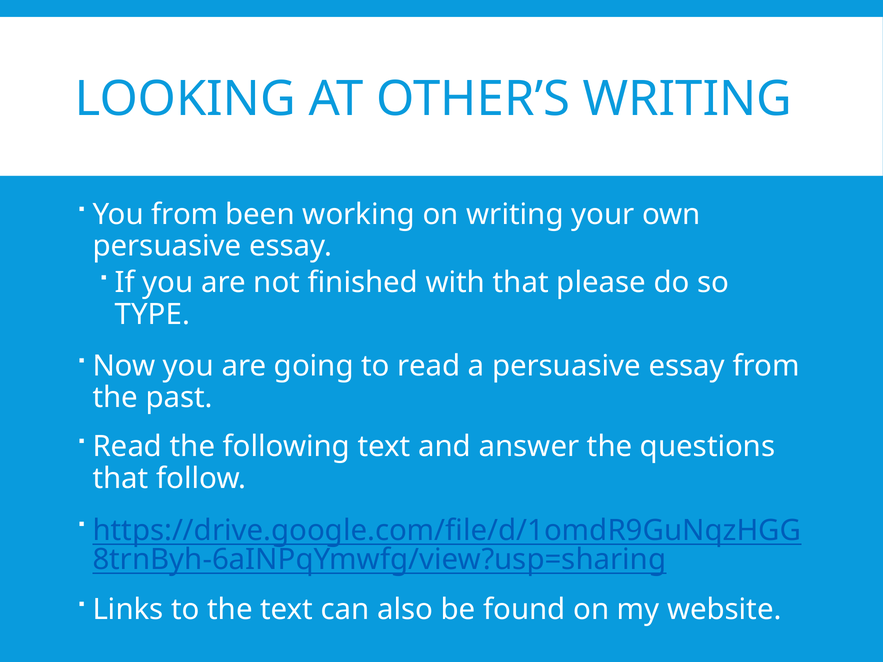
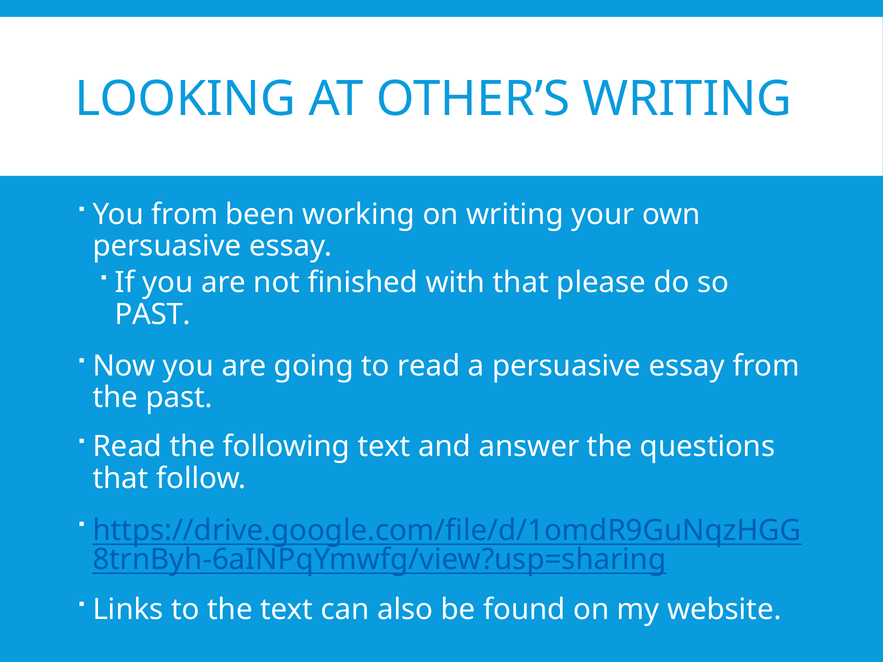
TYPE at (152, 315): TYPE -> PAST
